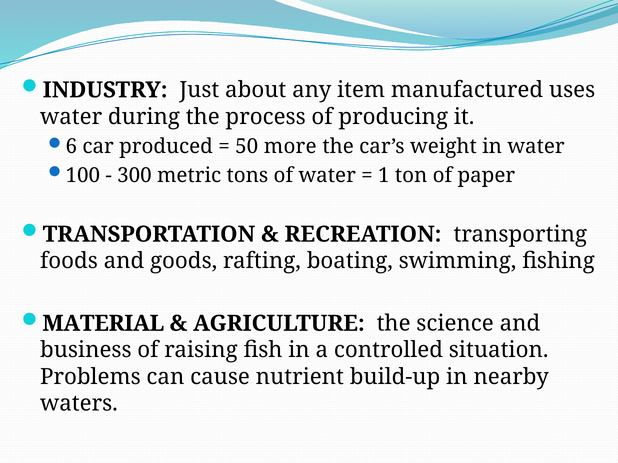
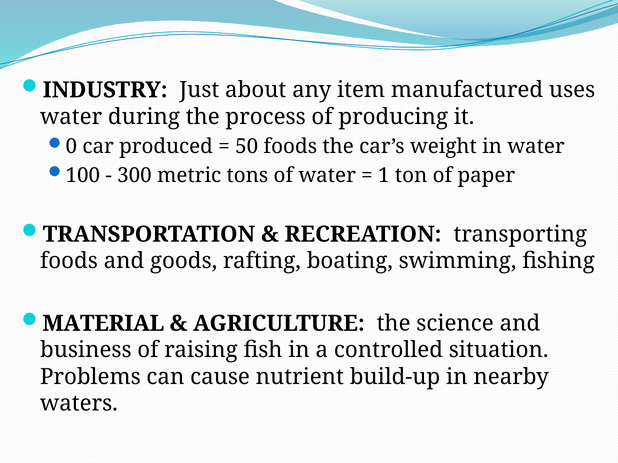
6: 6 -> 0
50 more: more -> foods
